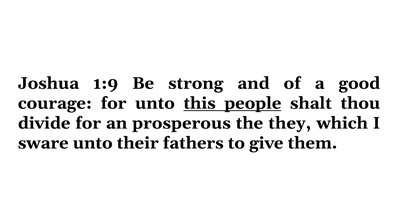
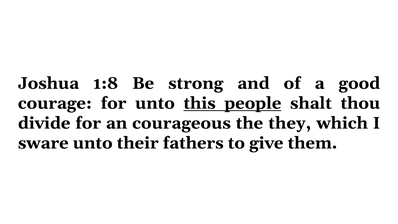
1:9: 1:9 -> 1:8
prosperous: prosperous -> courageous
